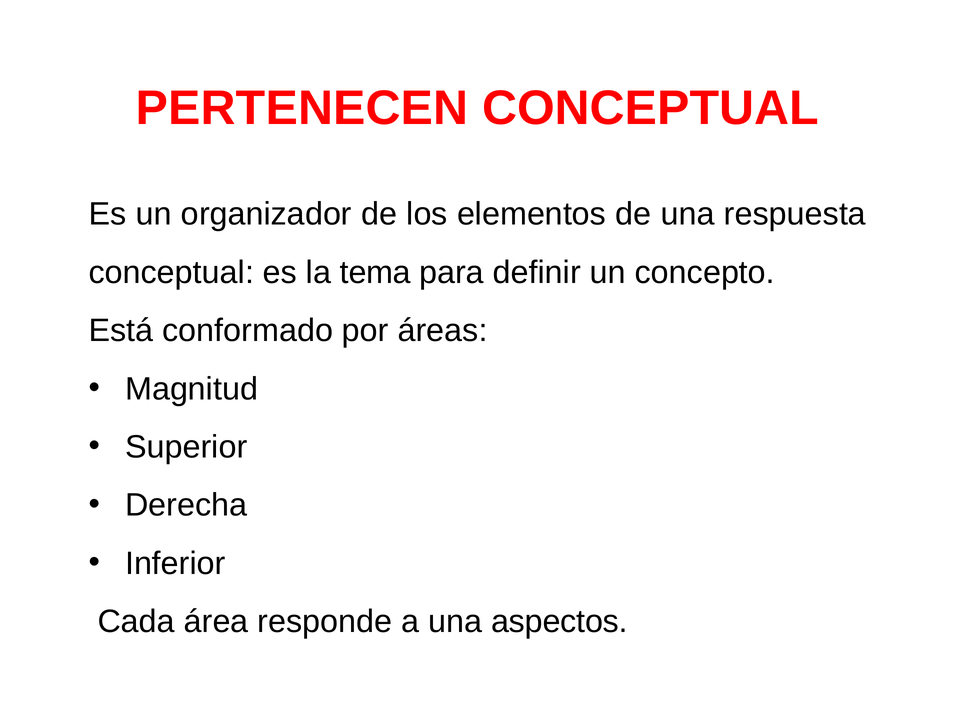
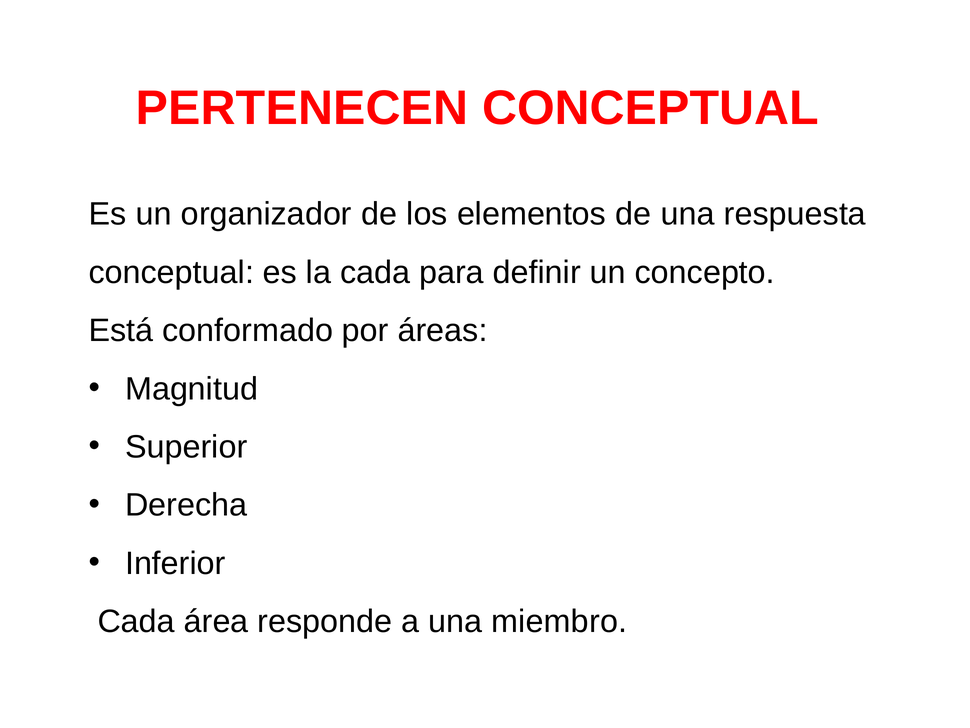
la tema: tema -> cada
aspectos: aspectos -> miembro
